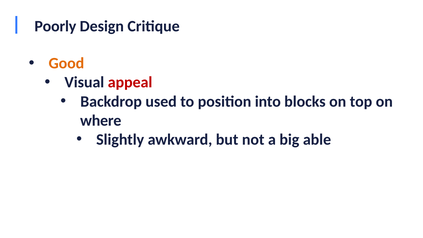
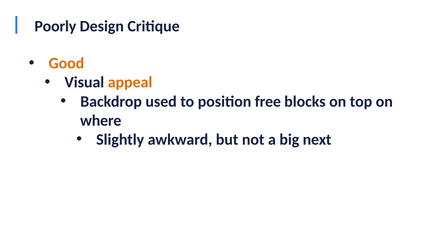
appeal colour: red -> orange
into: into -> free
able: able -> next
